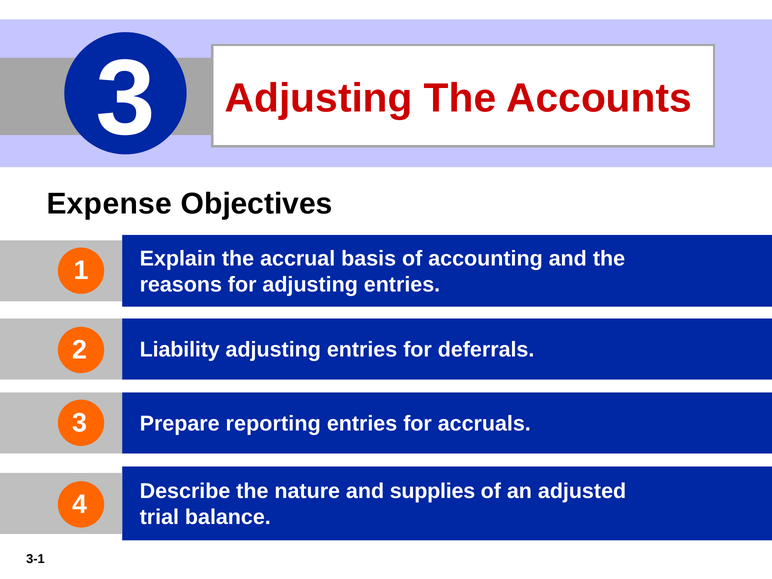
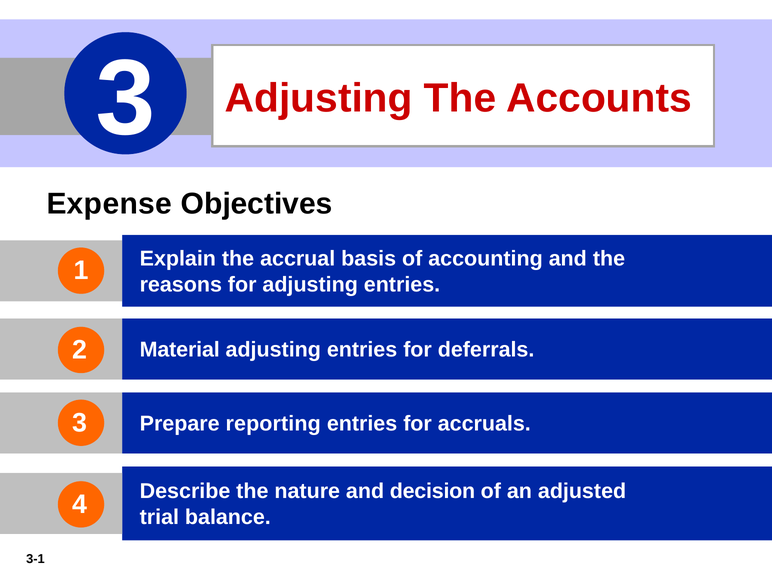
Liability: Liability -> Material
supplies: supplies -> decision
